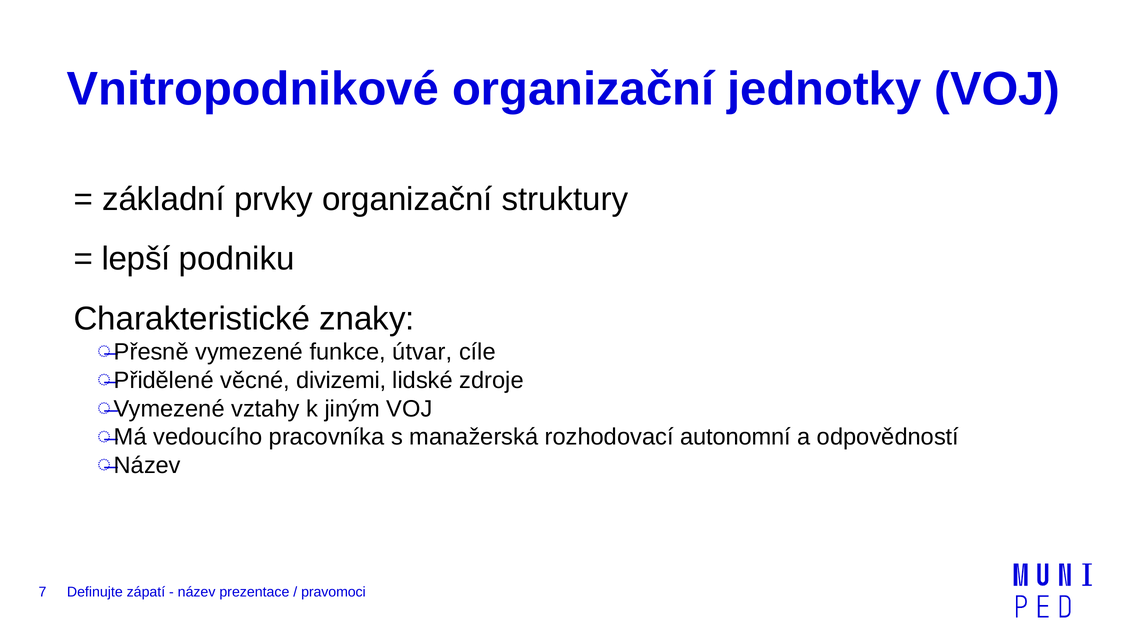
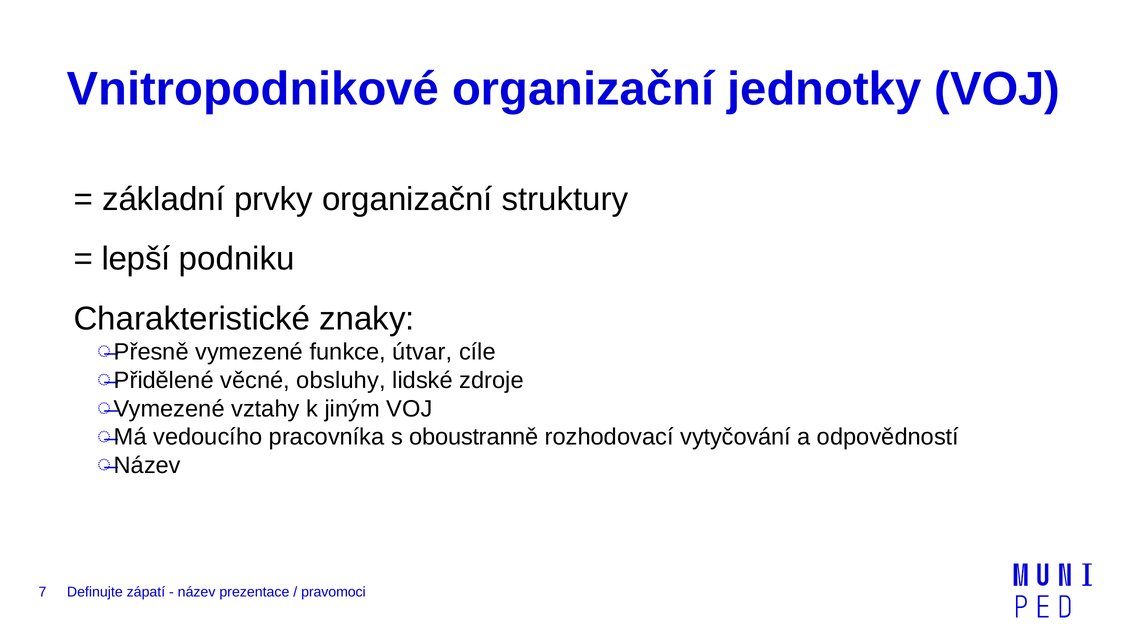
divizemi: divizemi -> obsluhy
manažerská: manažerská -> oboustranně
autonomní: autonomní -> vytyčování
